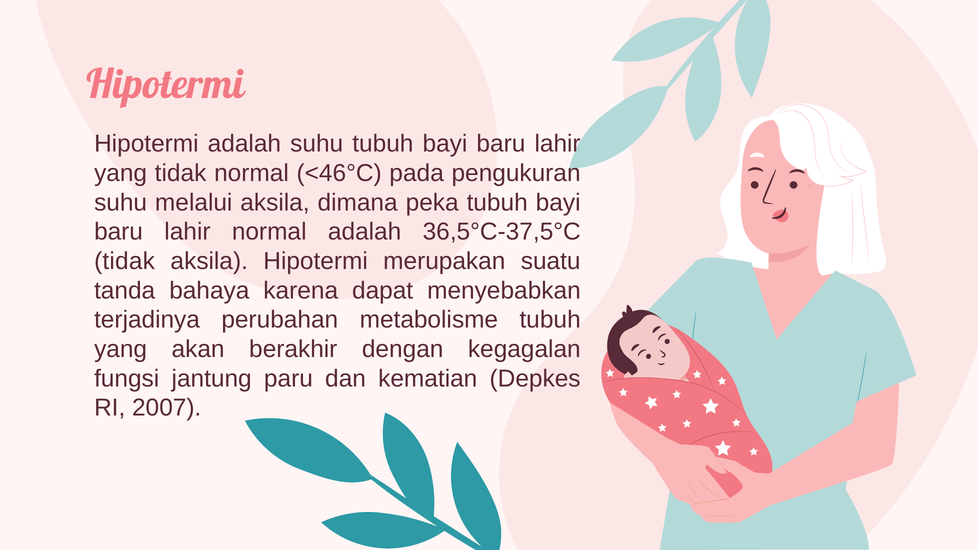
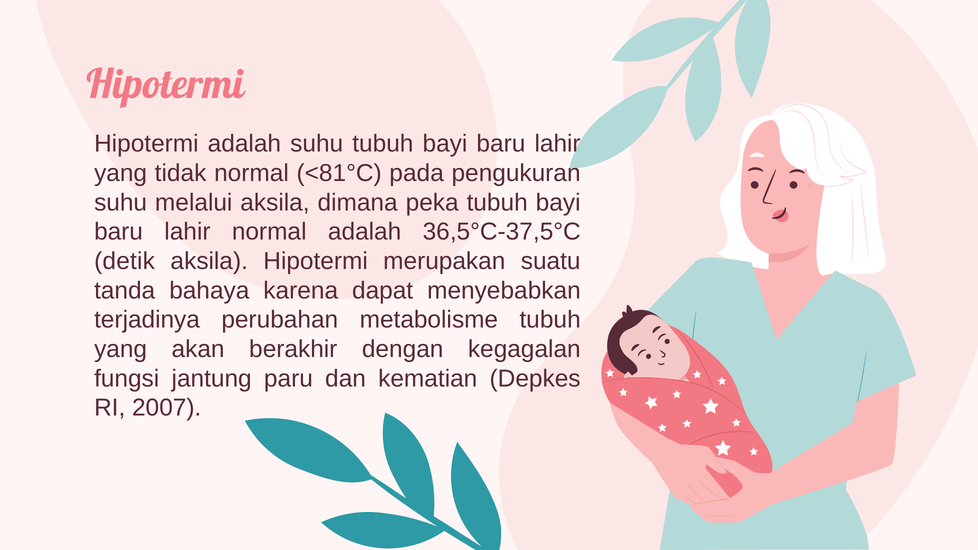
<46°C: <46°C -> <81°C
tidak at (125, 261): tidak -> detik
